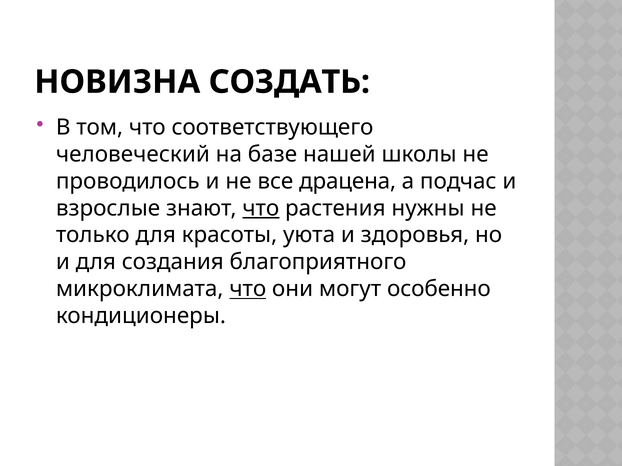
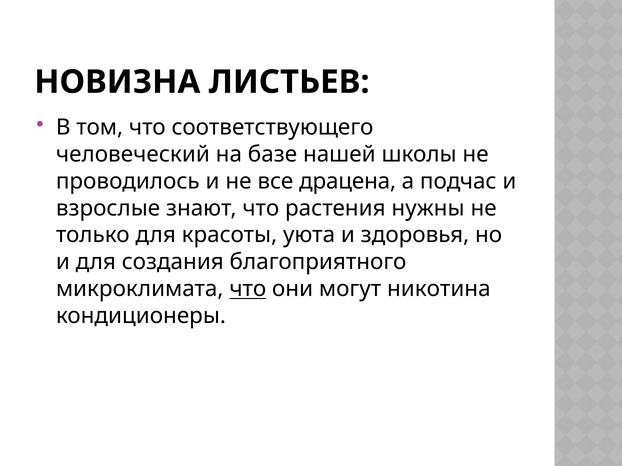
СОЗДАТЬ: СОЗДАТЬ -> ЛИСТЬЕВ
что at (261, 208) underline: present -> none
особенно: особенно -> никотина
